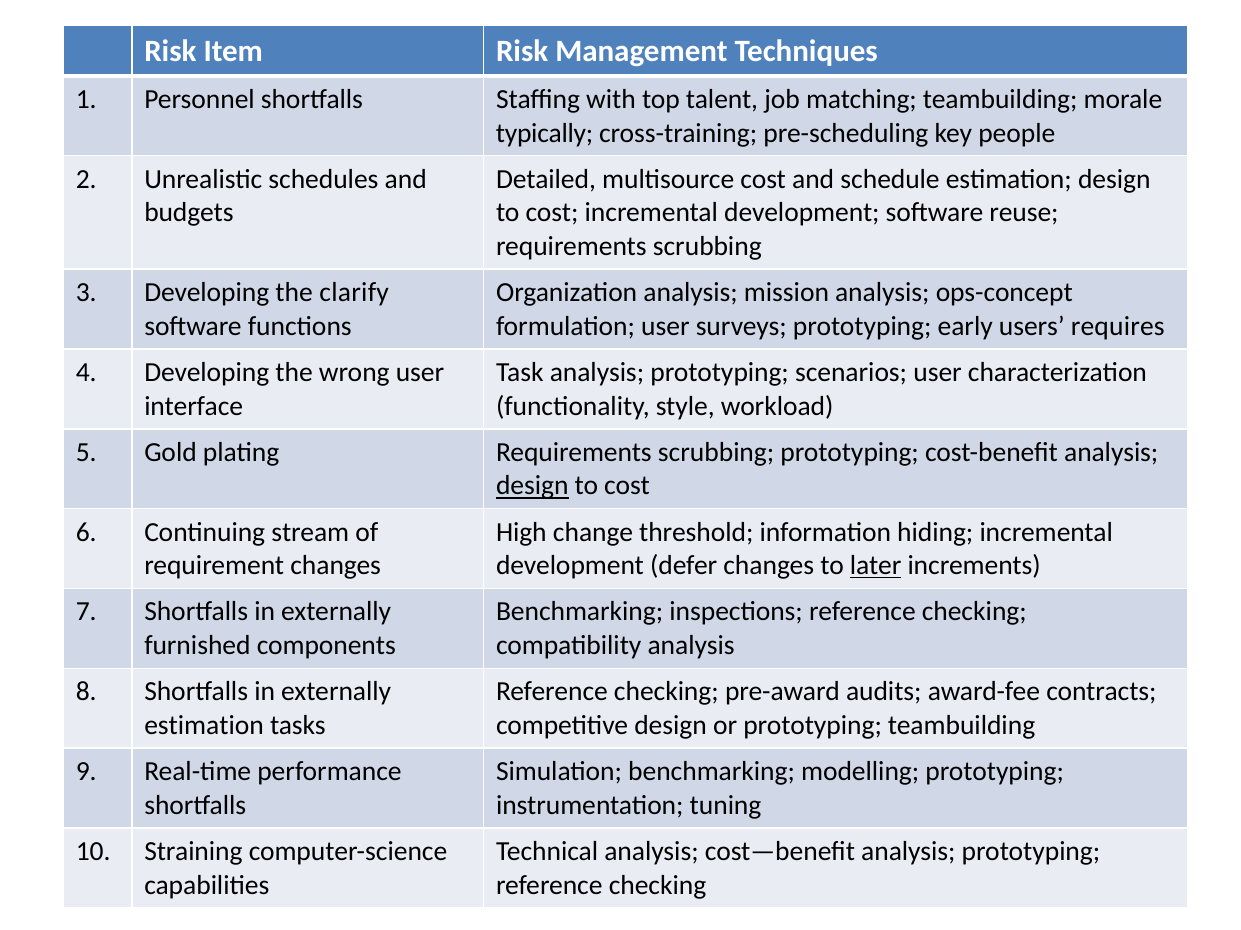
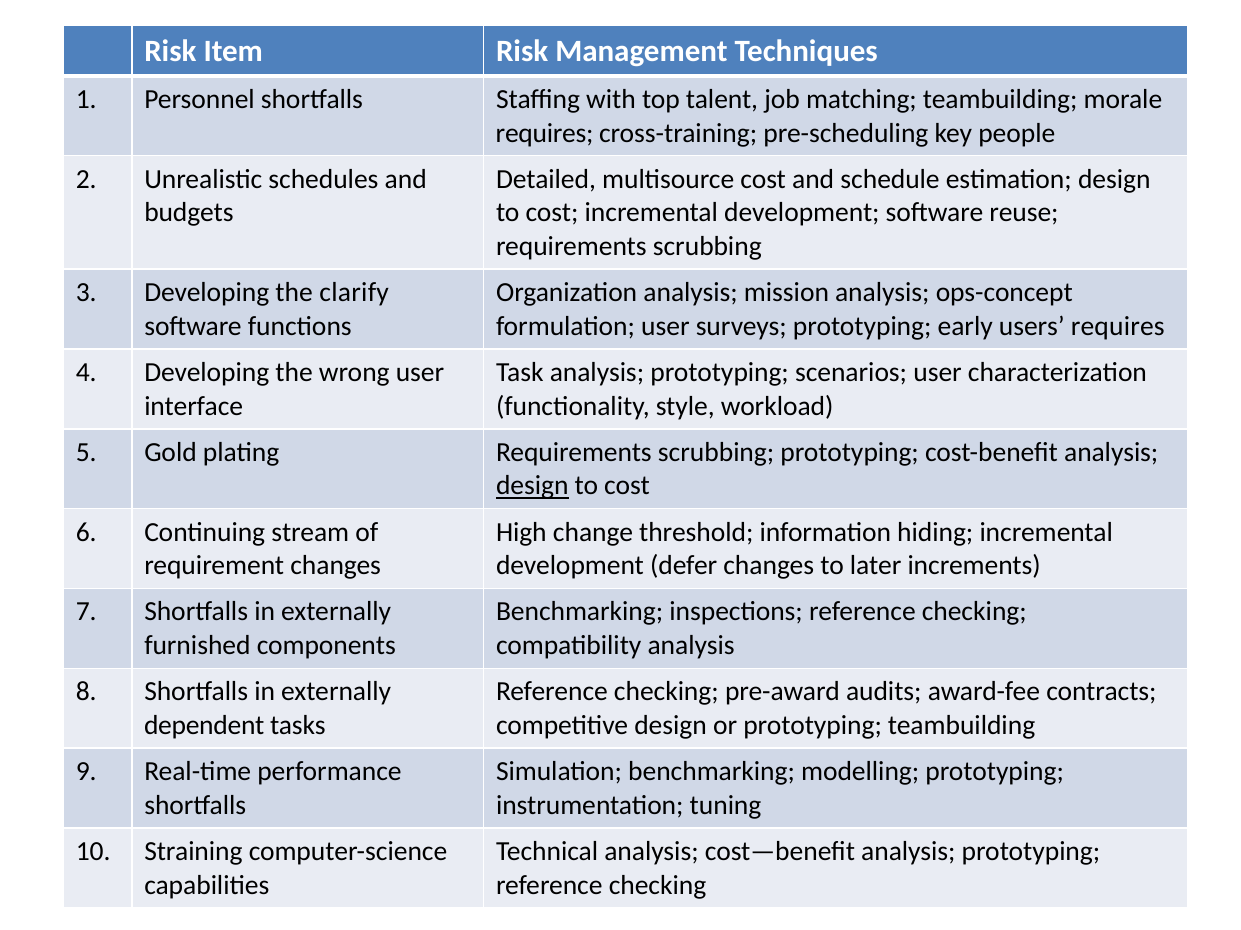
typically at (545, 133): typically -> requires
later underline: present -> none
estimation at (204, 726): estimation -> dependent
